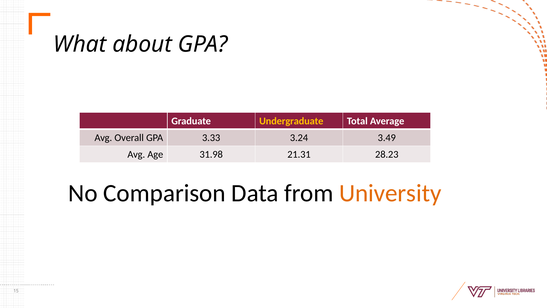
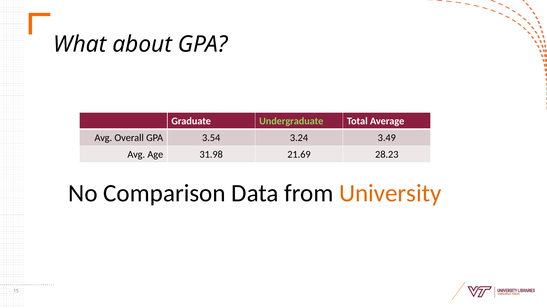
Undergraduate colour: yellow -> light green
3.33: 3.33 -> 3.54
21.31: 21.31 -> 21.69
